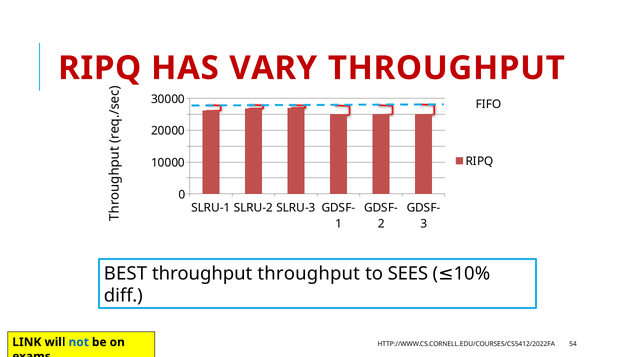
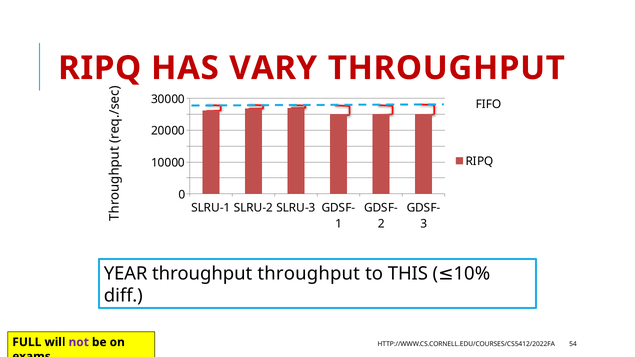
BEST: BEST -> YEAR
SEES: SEES -> THIS
LINK: LINK -> FULL
not colour: blue -> purple
